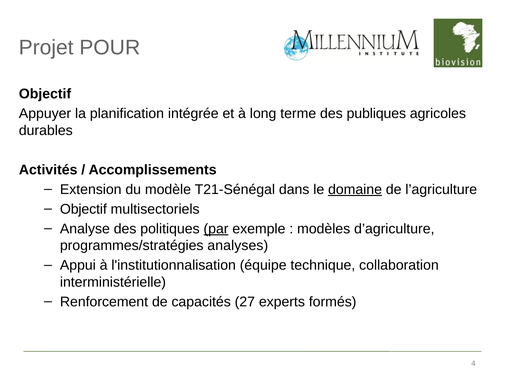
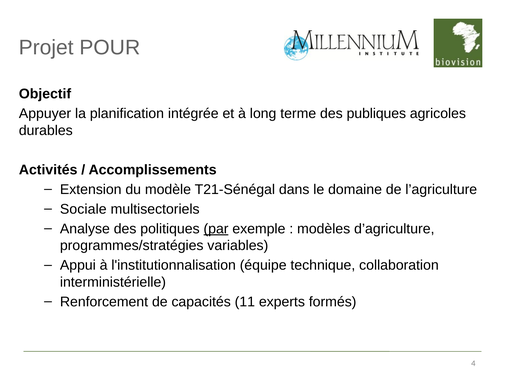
domaine underline: present -> none
Objectif at (83, 209): Objectif -> Sociale
analyses: analyses -> variables
27: 27 -> 11
